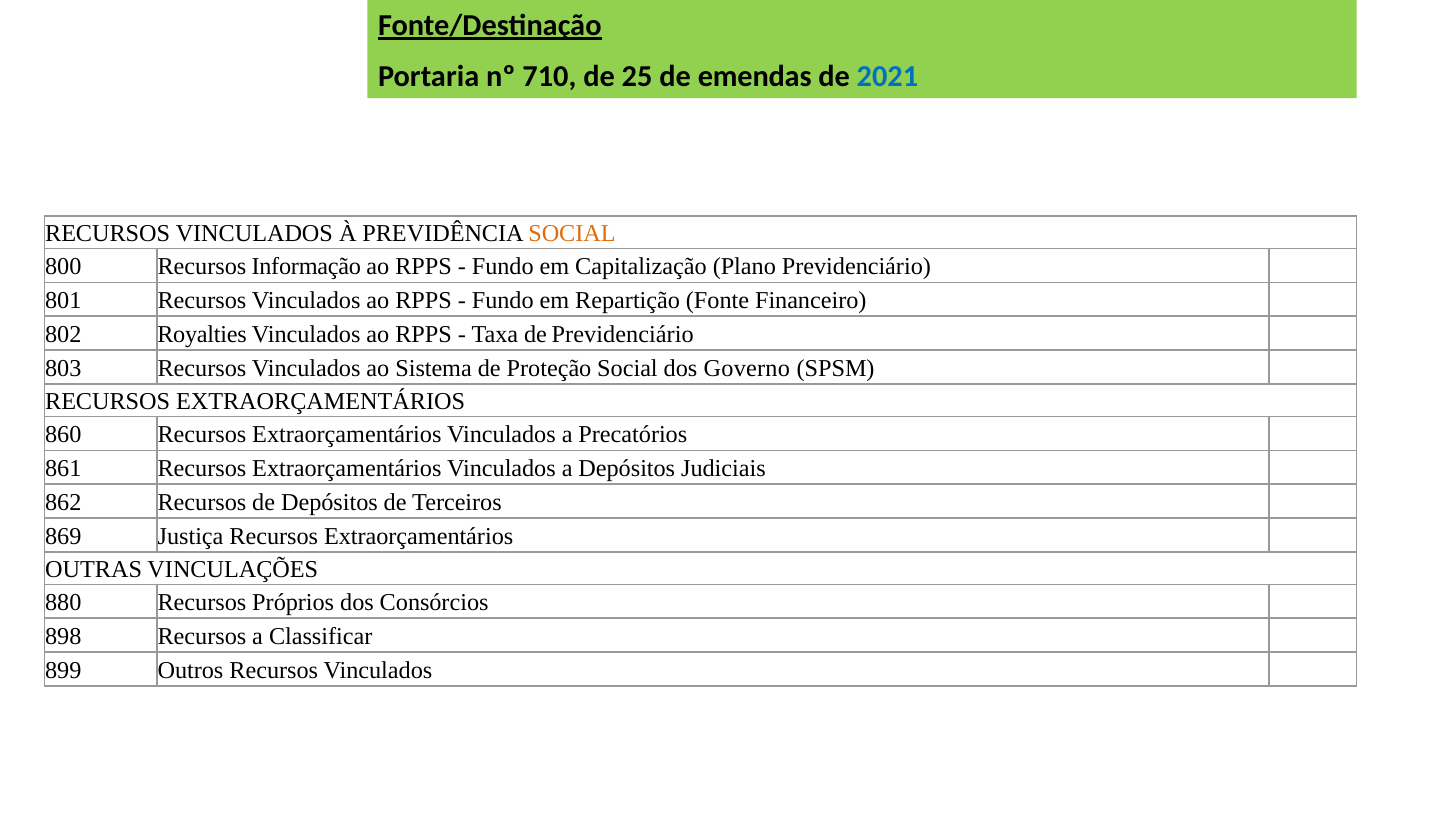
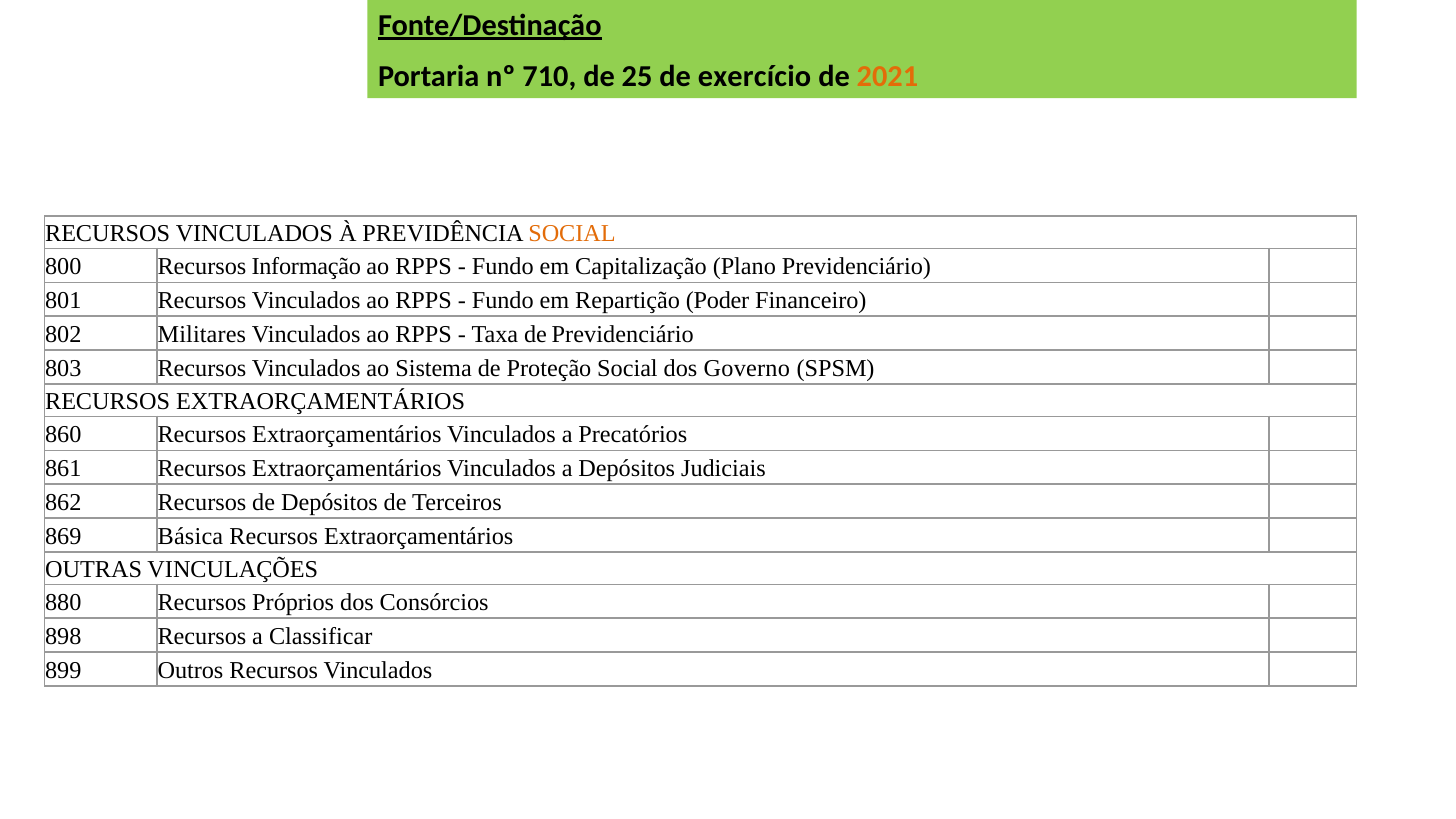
emendas: emendas -> exercício
2021 colour: blue -> orange
Fonte: Fonte -> Poder
Royalties: Royalties -> Militares
Justiça: Justiça -> Básica
